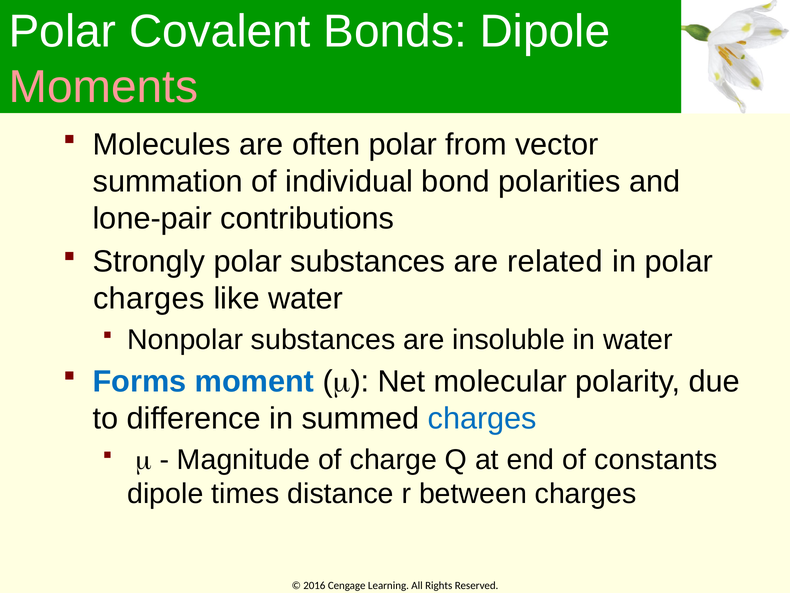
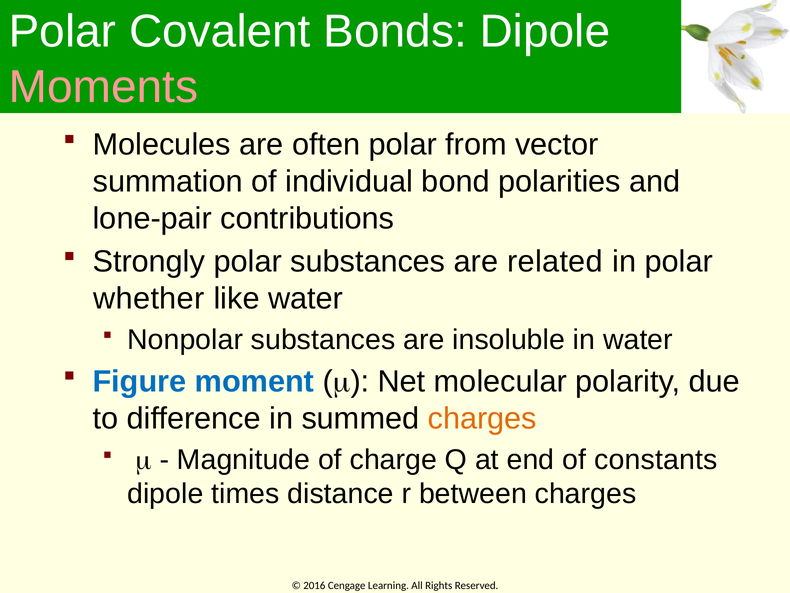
charges at (149, 298): charges -> whether
Forms: Forms -> Figure
charges at (482, 418) colour: blue -> orange
